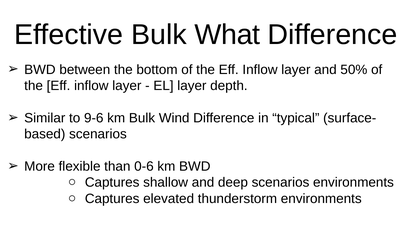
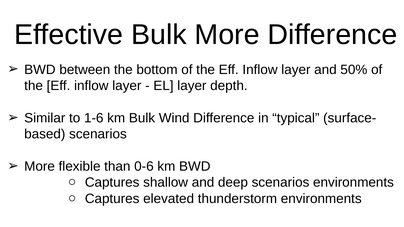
Bulk What: What -> More
9-6: 9-6 -> 1-6
